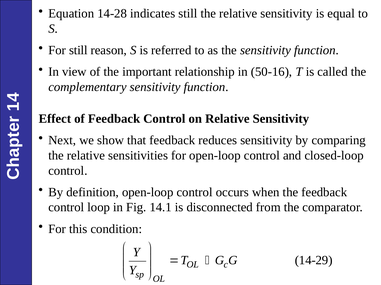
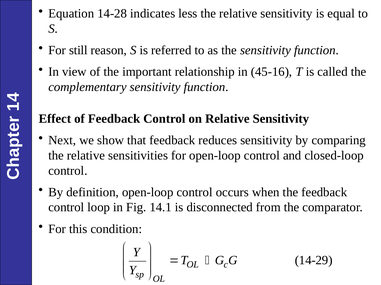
indicates still: still -> less
50-16: 50-16 -> 45-16
